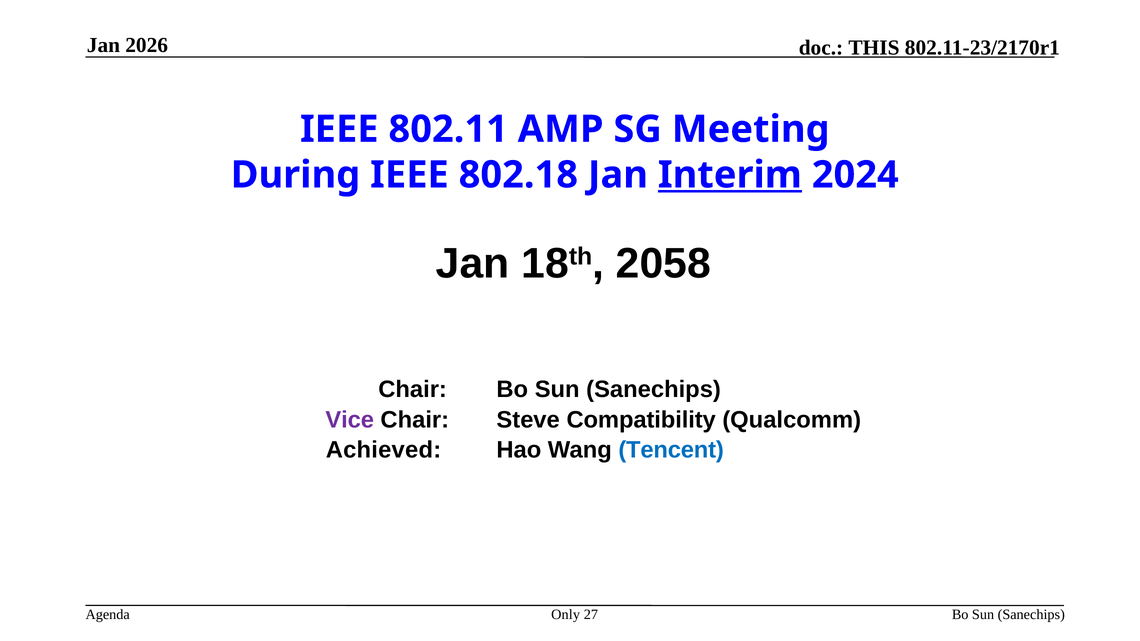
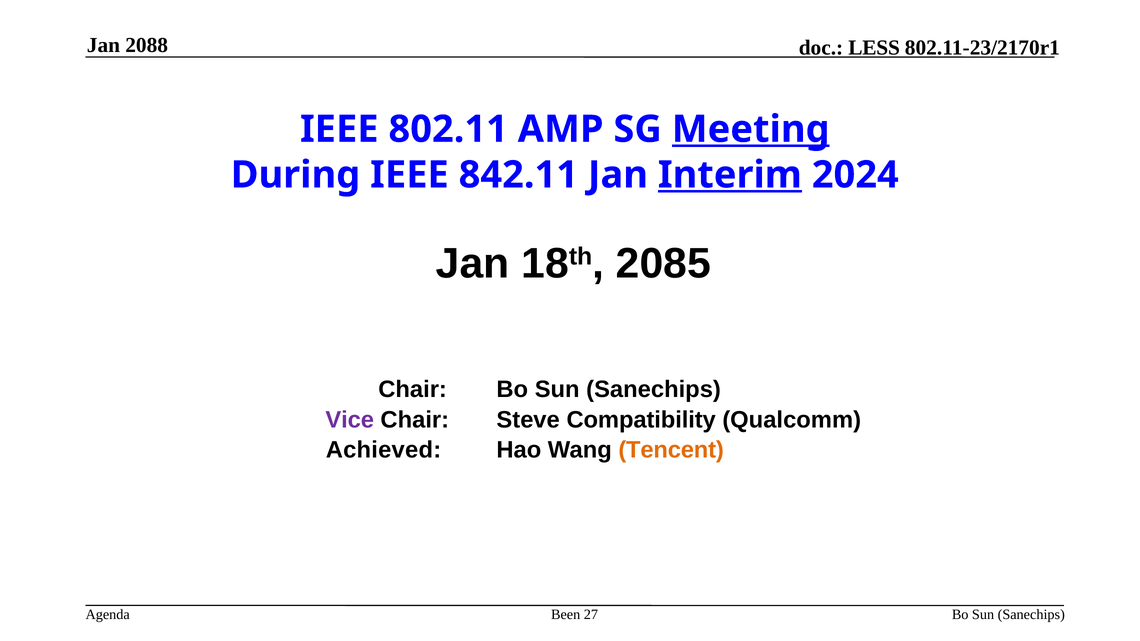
2026: 2026 -> 2088
THIS: THIS -> LESS
Meeting underline: none -> present
802.18: 802.18 -> 842.11
2058: 2058 -> 2085
Tencent colour: blue -> orange
Only: Only -> Been
